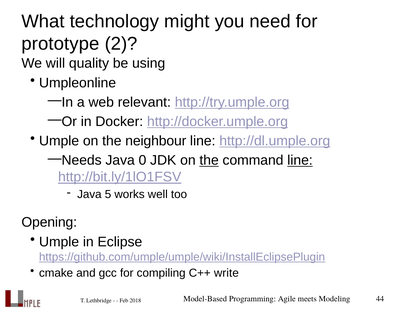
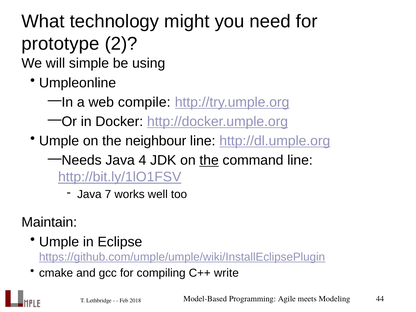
quality: quality -> simple
relevant: relevant -> compile
0: 0 -> 4
line at (300, 160) underline: present -> none
5: 5 -> 7
Opening: Opening -> Maintain
